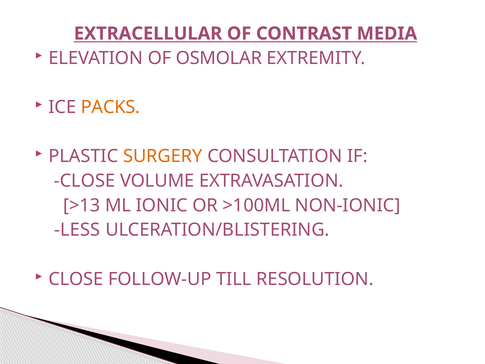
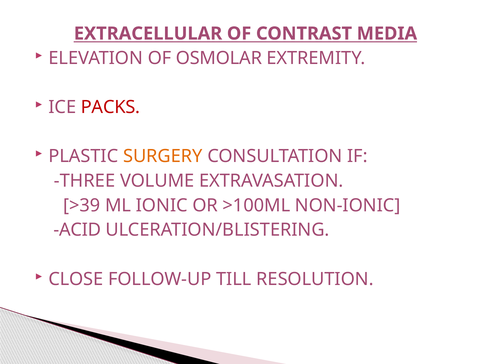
PACKS colour: orange -> red
CLOSE at (85, 181): CLOSE -> THREE
>13: >13 -> >39
LESS: LESS -> ACID
